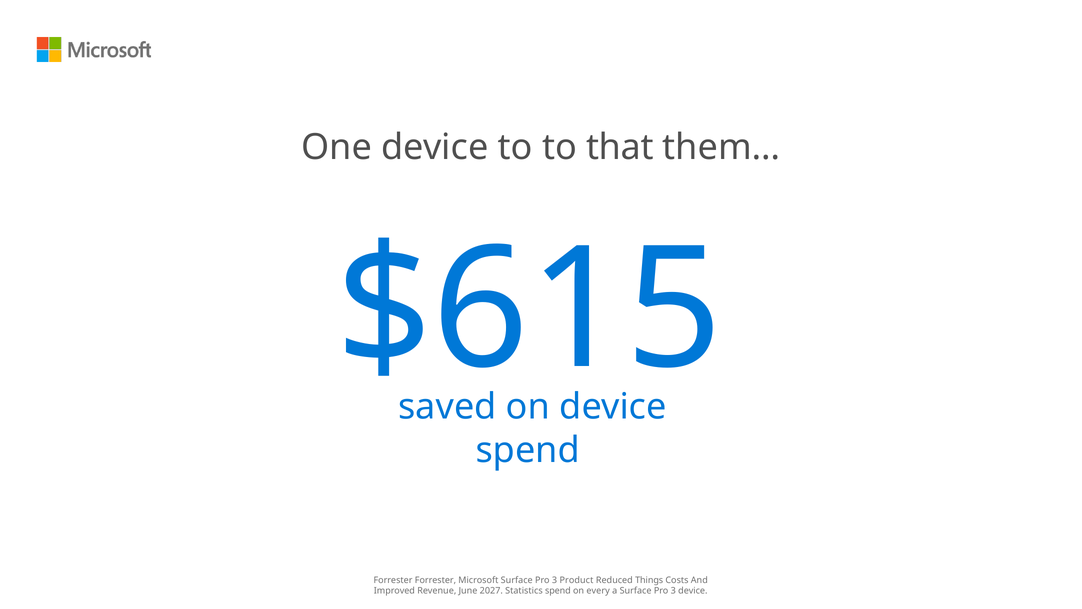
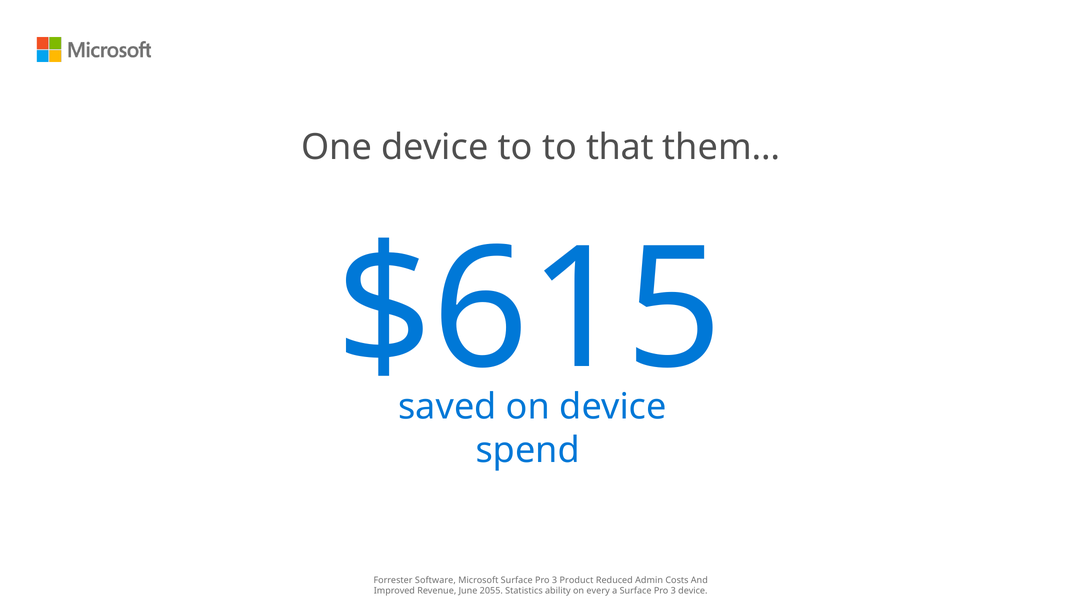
Forrester Forrester: Forrester -> Software
Things: Things -> Admin
2027: 2027 -> 2055
Statistics spend: spend -> ability
